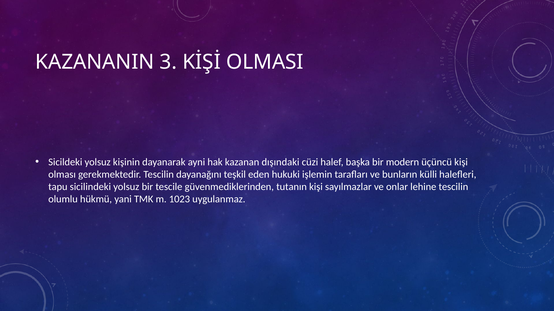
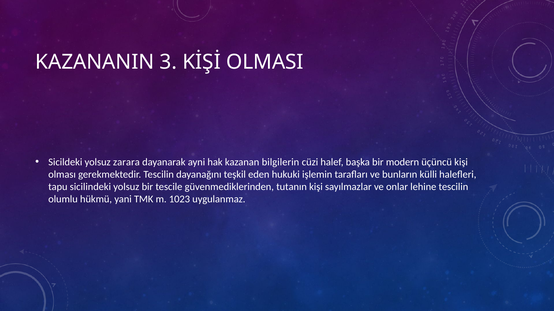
kişinin: kişinin -> zarara
dışındaki: dışındaki -> bilgilerin
